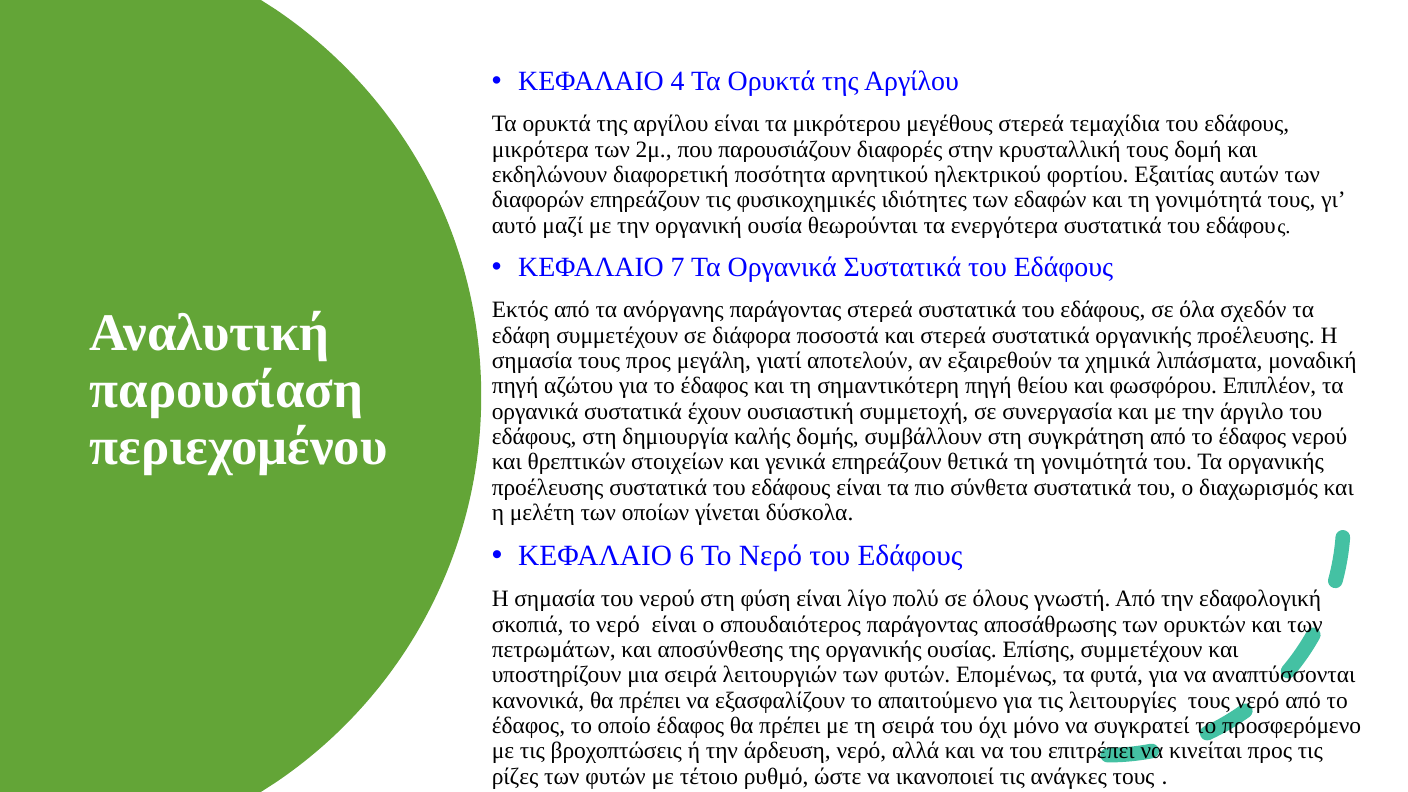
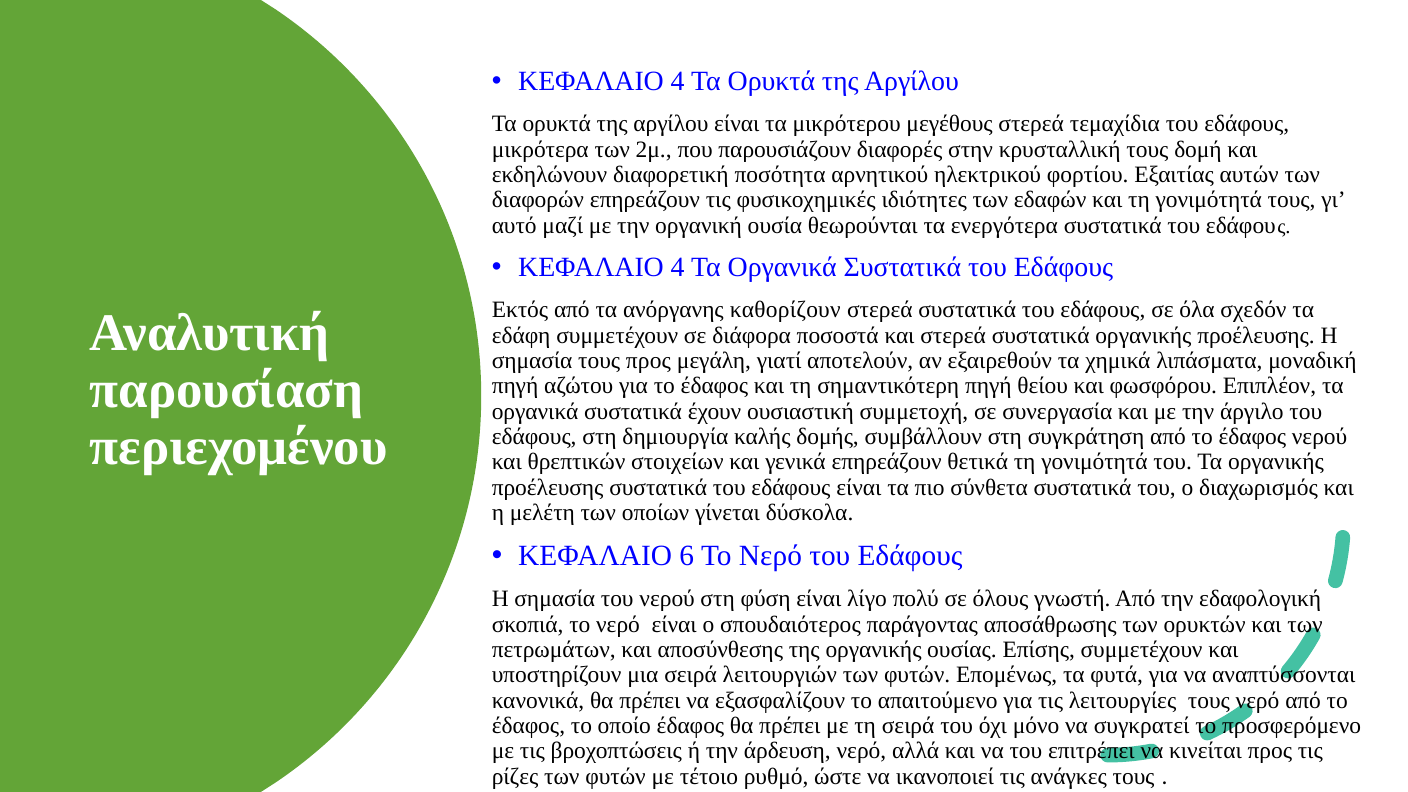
7 at (678, 268): 7 -> 4
ανόργανης παράγοντας: παράγοντας -> καθορίζουν
